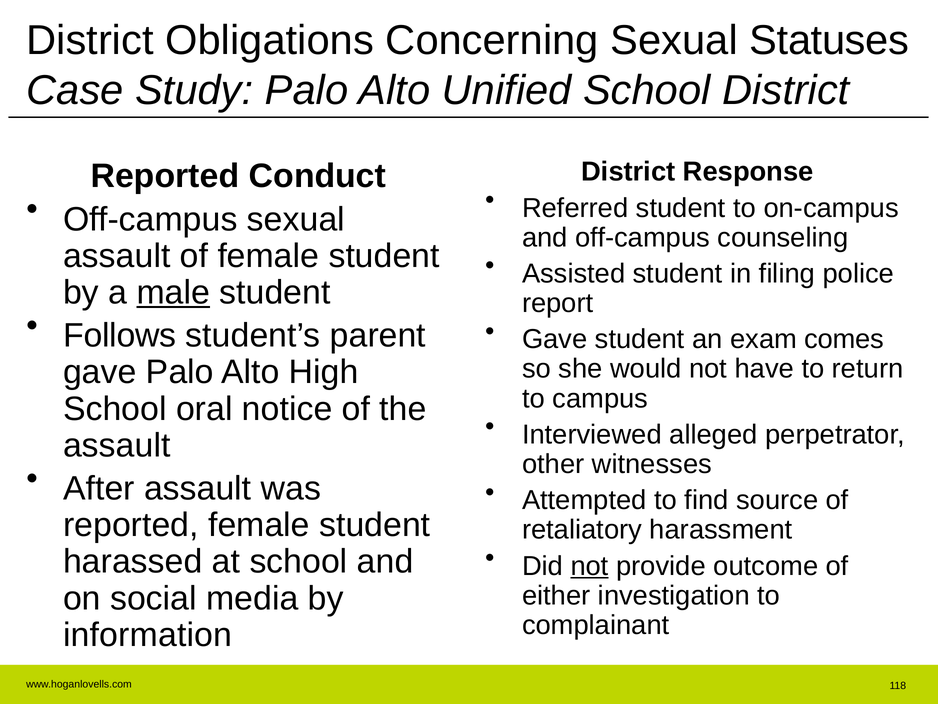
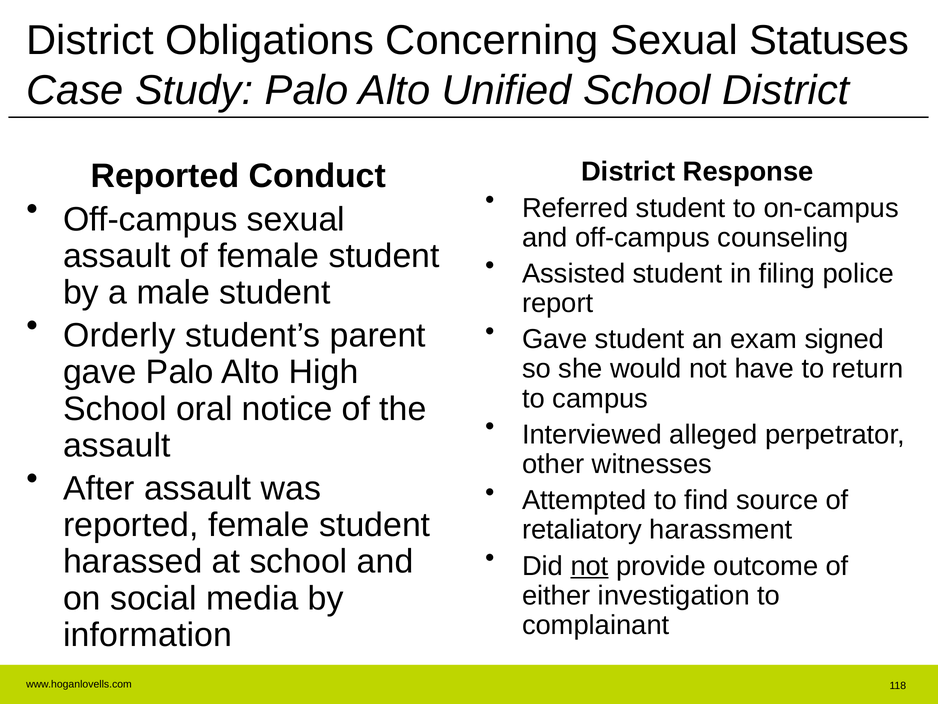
male underline: present -> none
Follows: Follows -> Orderly
comes: comes -> signed
